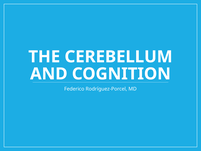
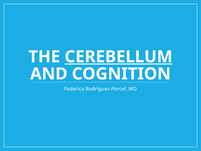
CEREBELLUM underline: none -> present
